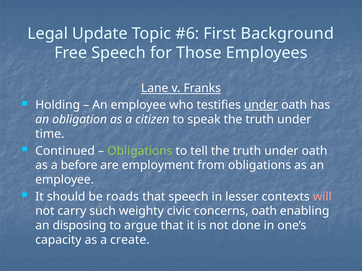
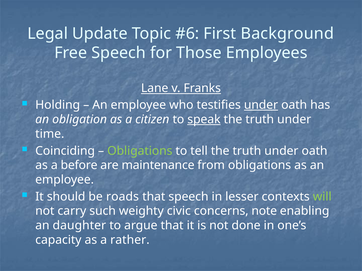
speak underline: none -> present
Continued: Continued -> Coinciding
employment: employment -> maintenance
will colour: pink -> light green
concerns oath: oath -> note
disposing: disposing -> daughter
create: create -> rather
